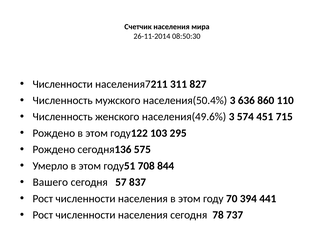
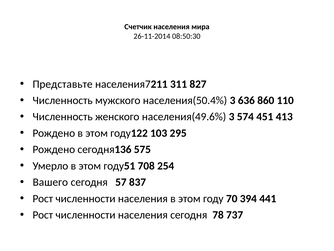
Численности at (63, 84): Численности -> Представьте
715: 715 -> 413
844: 844 -> 254
